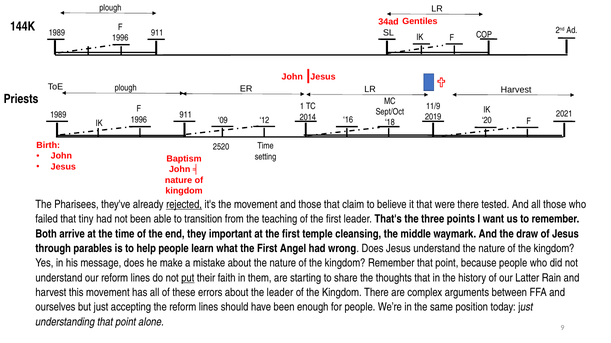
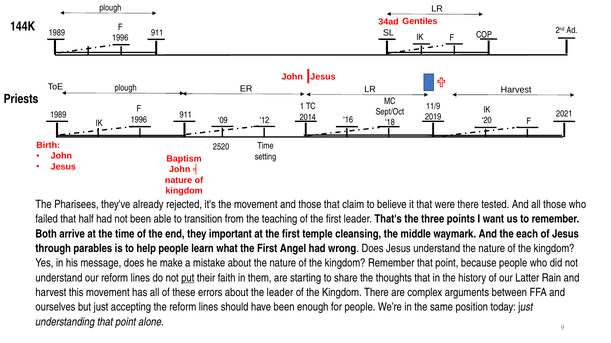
rejected underline: present -> none
tiny: tiny -> half
draw: draw -> each
